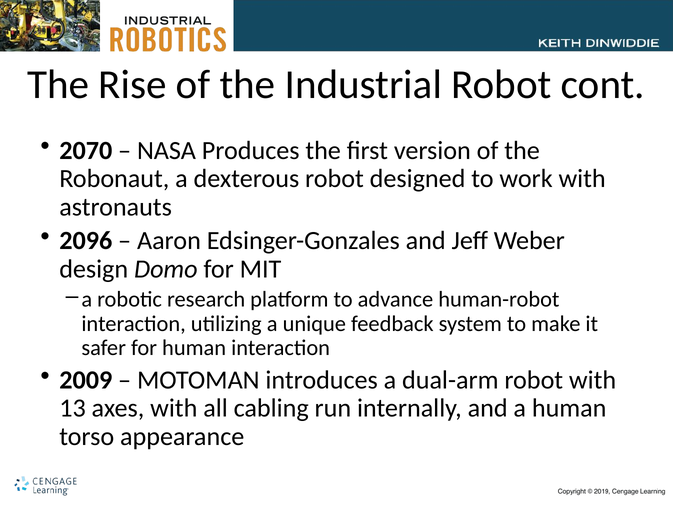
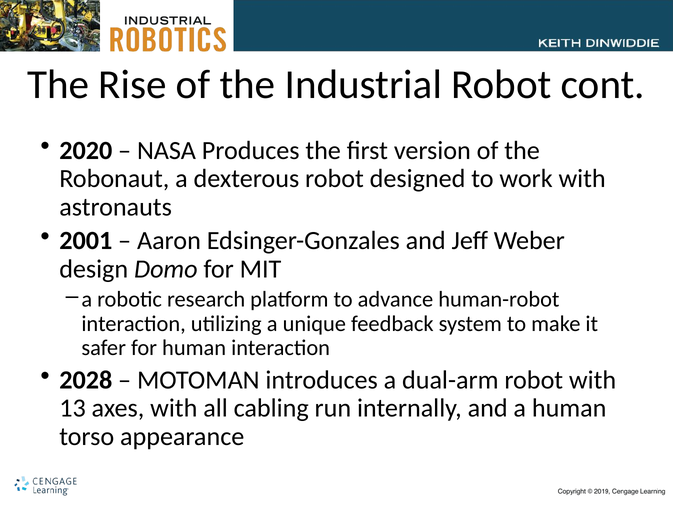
2070: 2070 -> 2020
2096: 2096 -> 2001
2009: 2009 -> 2028
